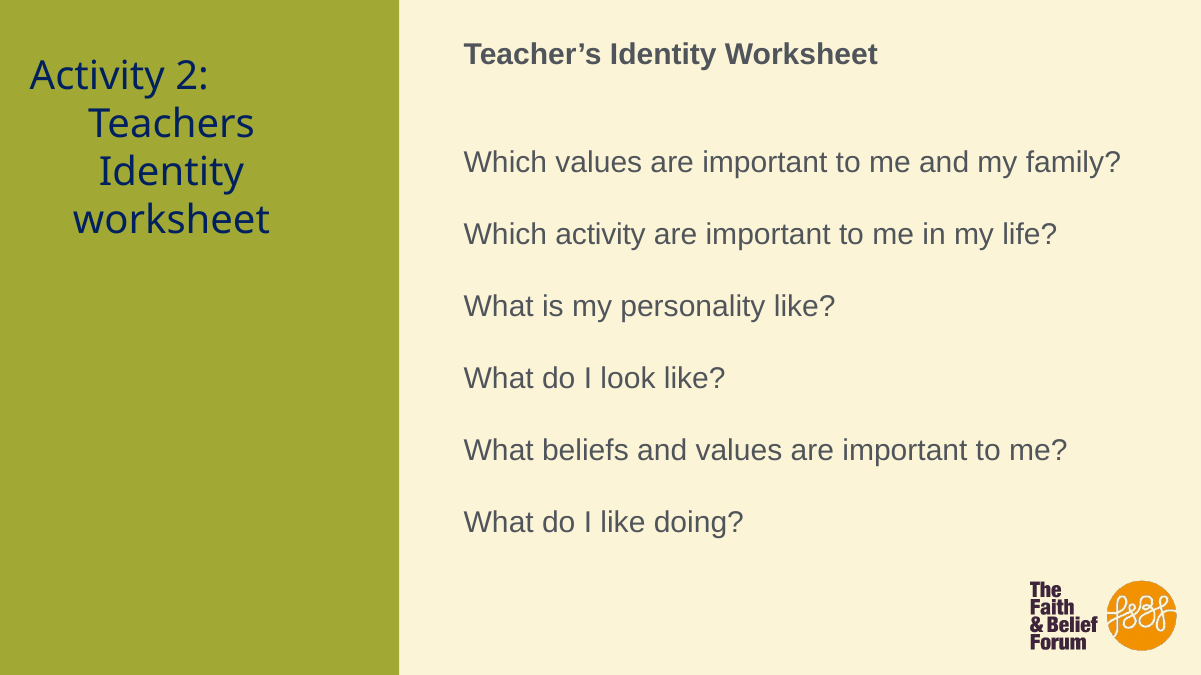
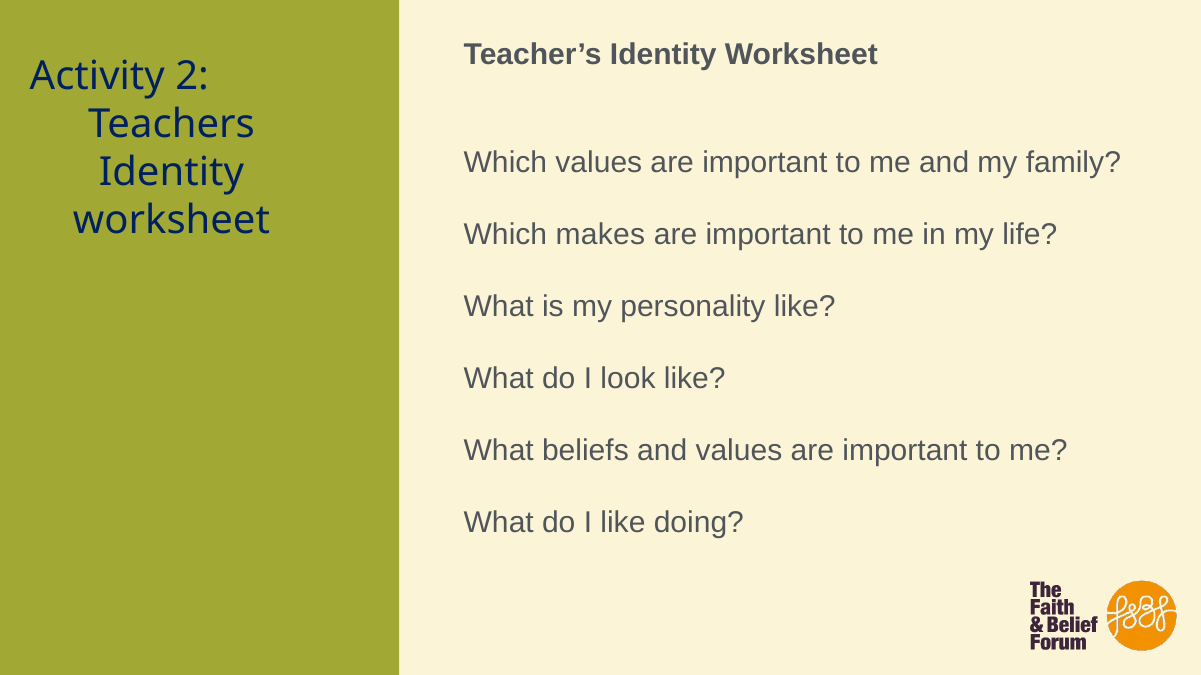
Which activity: activity -> makes
